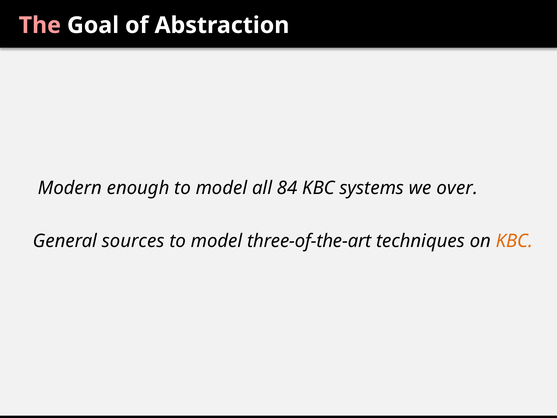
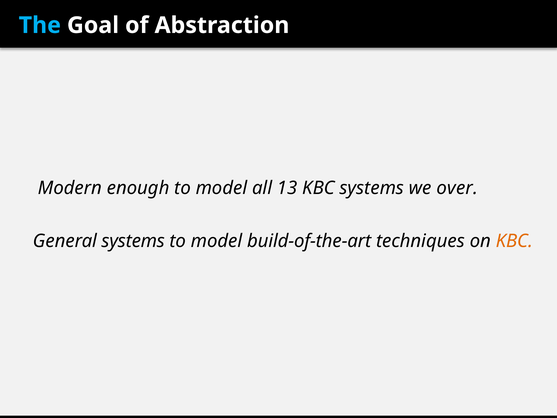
The colour: pink -> light blue
84: 84 -> 13
General sources: sources -> systems
three-of-the-art: three-of-the-art -> build-of-the-art
